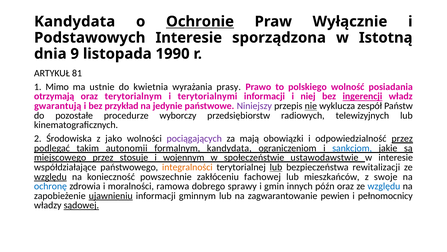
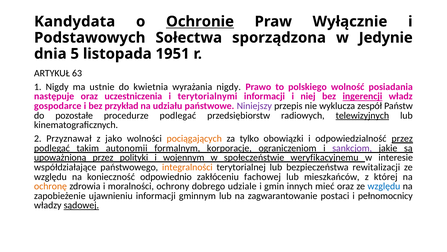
Podstawowych Interesie: Interesie -> Sołectwa
Istotną: Istotną -> Jedynie
9: 9 -> 5
1990: 1990 -> 1951
81: 81 -> 63
1 Mimo: Mimo -> Nigdy
wyrażania prasy: prasy -> nigdy
otrzymają: otrzymają -> następuje
terytorialnym: terytorialnym -> uczestniczenia
gwarantują: gwarantują -> gospodarce
jedynie: jedynie -> udziału
nie underline: present -> none
procedurze wyborczy: wyborczy -> podlegać
telewizyjnych underline: none -> present
Środowiska: Środowiska -> Przyznawał
pociągających colour: purple -> orange
mają: mają -> tylko
formalnym kandydata: kandydata -> korporacje
sankcjom colour: blue -> purple
miejscowego: miejscowego -> upoważnioną
stosuje: stosuje -> polityki
ustawodawstwie: ustawodawstwie -> weryfikacyjnemu
lub at (276, 167) underline: present -> none
względu at (50, 176) underline: present -> none
powszechnie: powszechnie -> odpowiednio
swoje: swoje -> której
ochronę colour: blue -> orange
ramowa: ramowa -> ochrony
sprawy: sprawy -> udziale
późn: późn -> mieć
ujawnieniu underline: present -> none
pewien: pewien -> postaci
